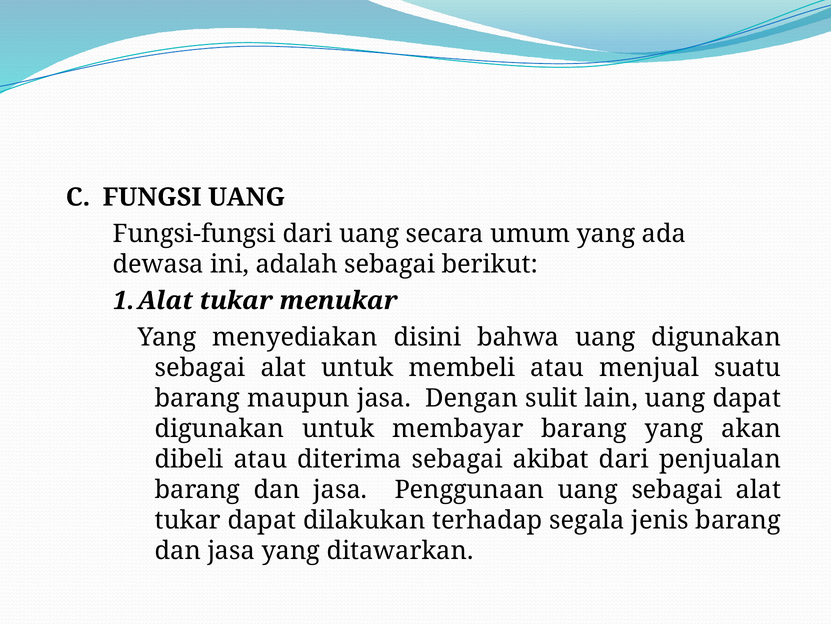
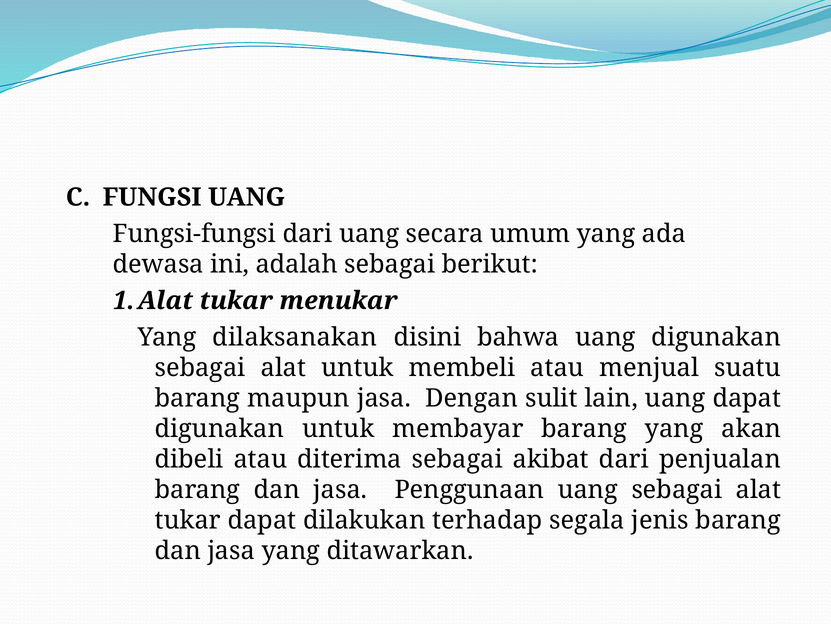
menyediakan: menyediakan -> dilaksanakan
